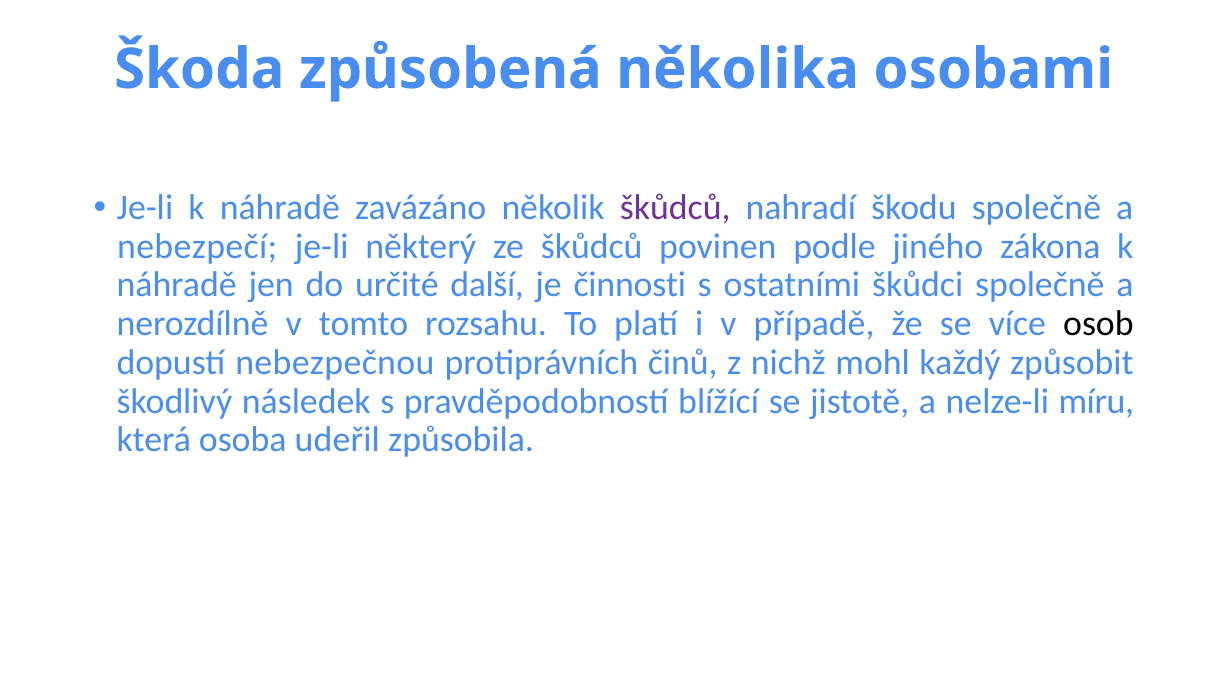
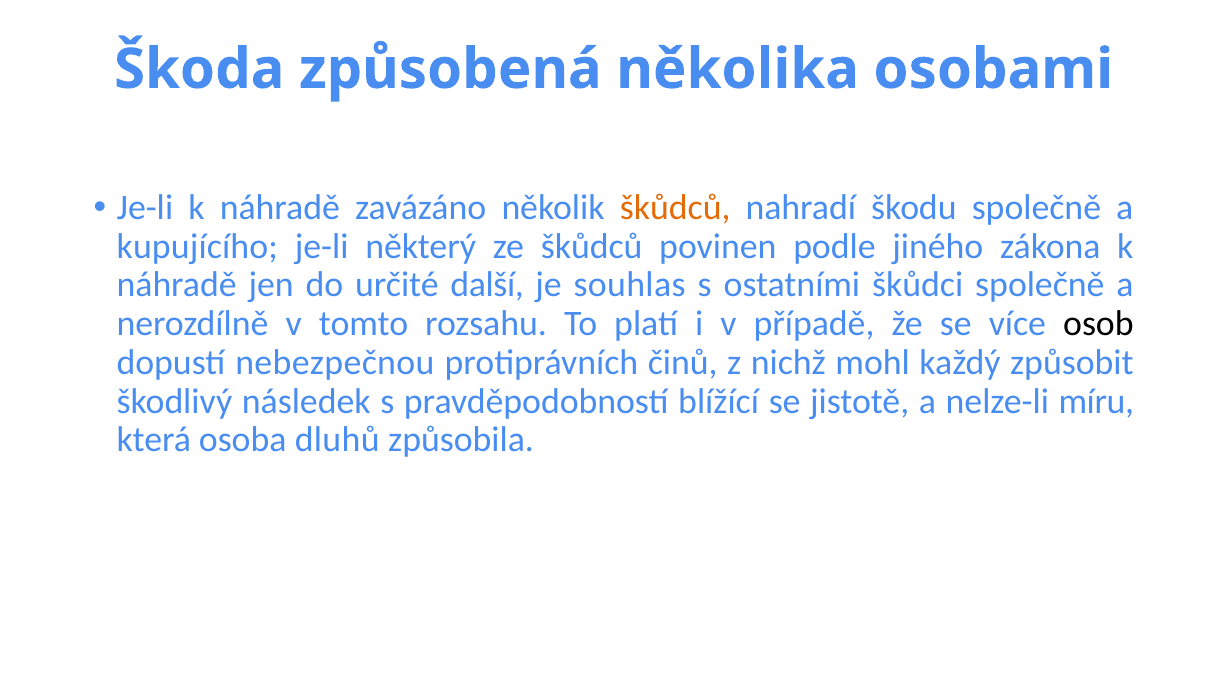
škůdců at (675, 208) colour: purple -> orange
nebezpečí: nebezpečí -> kupujícího
činnosti: činnosti -> souhlas
udeřil: udeřil -> dluhů
